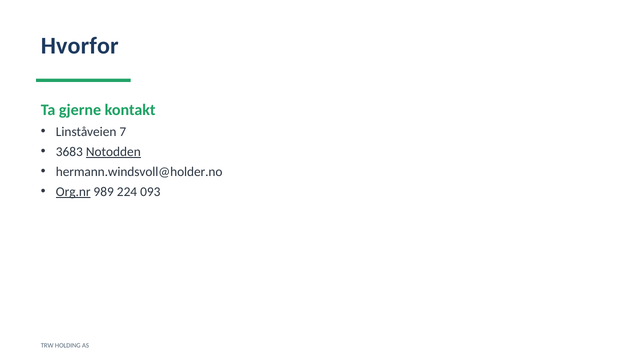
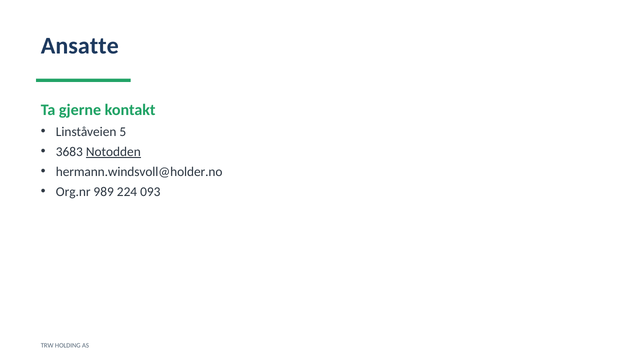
Hvorfor: Hvorfor -> Ansatte
7: 7 -> 5
Org.nr underline: present -> none
